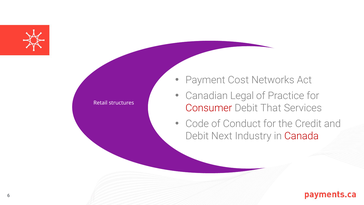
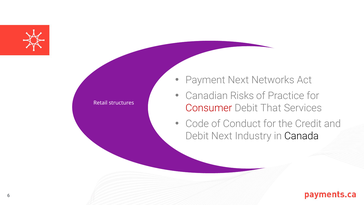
Payment Cost: Cost -> Next
Legal: Legal -> Risks
Canada colour: red -> black
